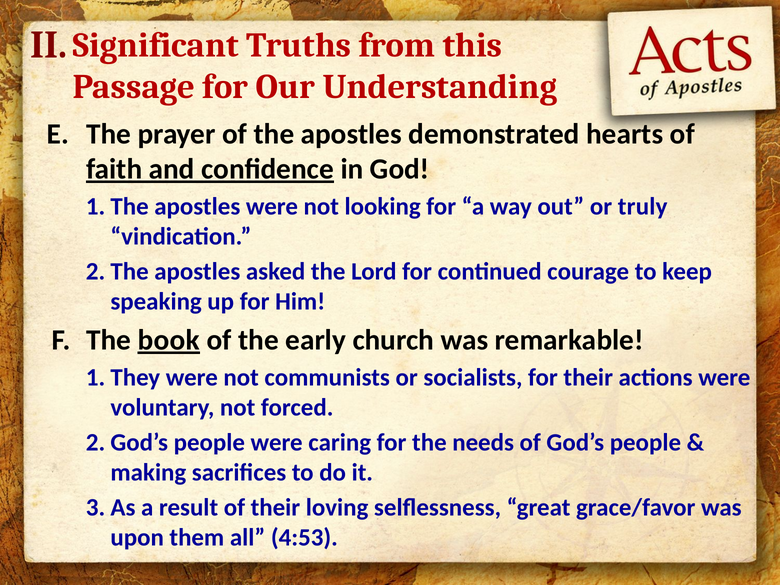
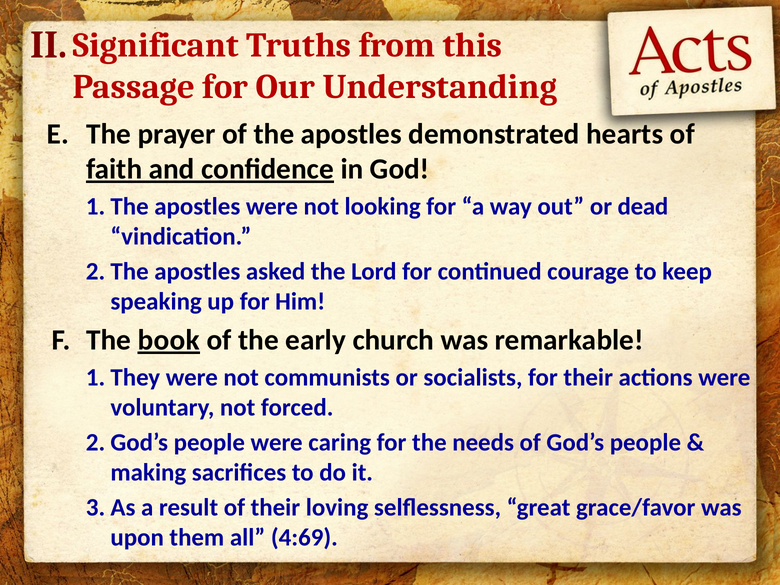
truly: truly -> dead
4:53: 4:53 -> 4:69
